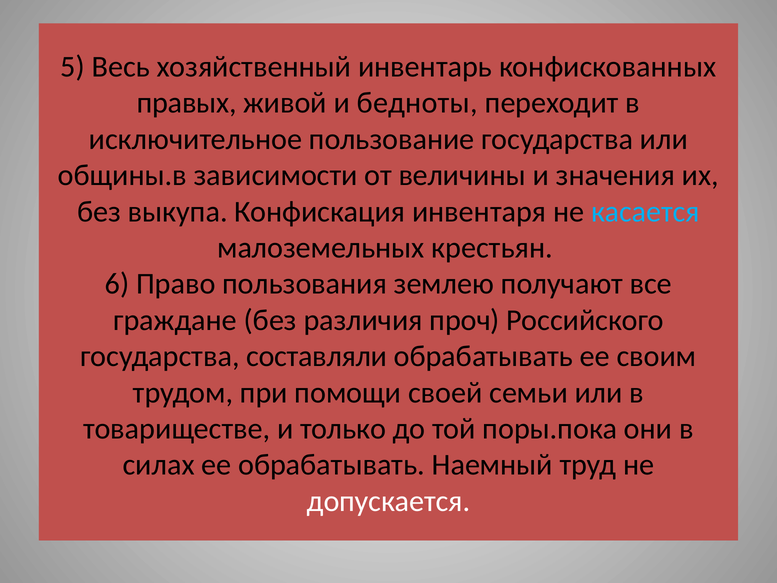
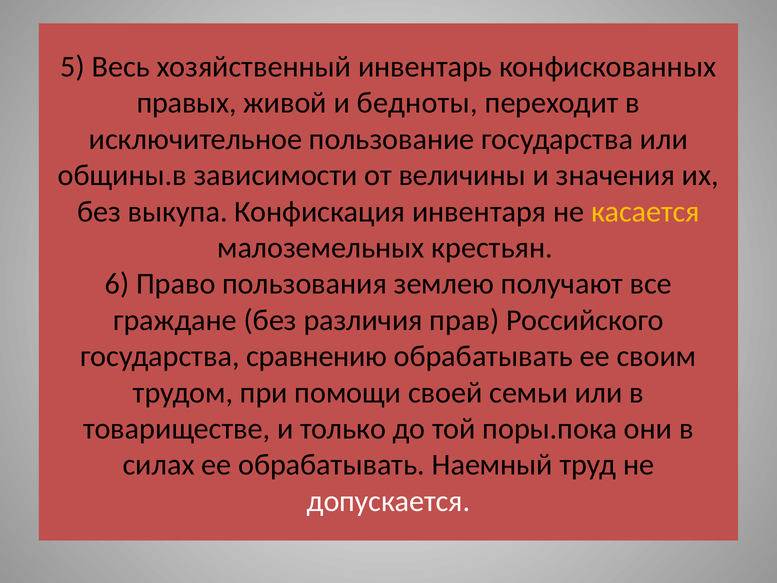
касается colour: light blue -> yellow
проч: проч -> прав
составляли: составляли -> сравнению
